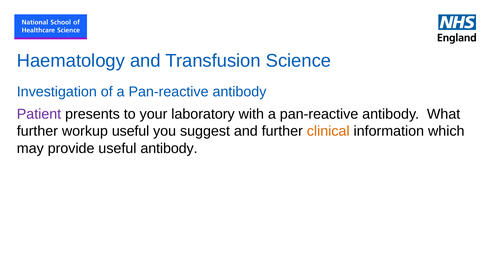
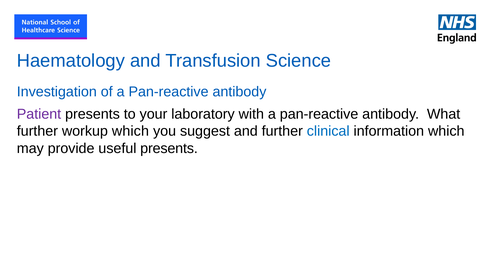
workup useful: useful -> which
clinical colour: orange -> blue
useful antibody: antibody -> presents
